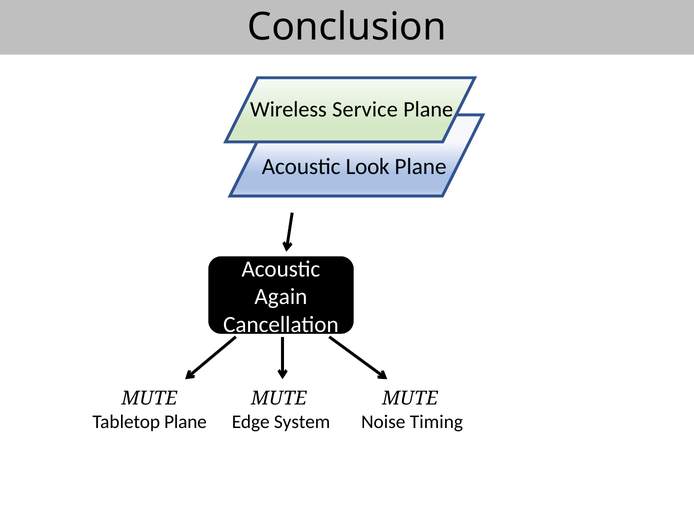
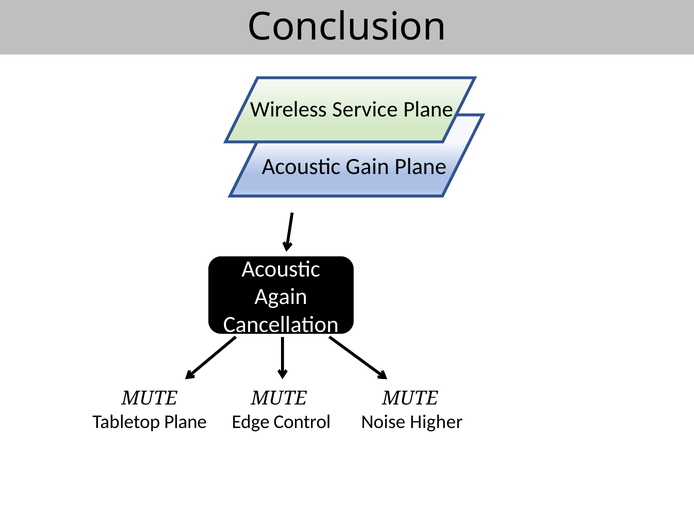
Look: Look -> Gain
System: System -> Control
Timing: Timing -> Higher
